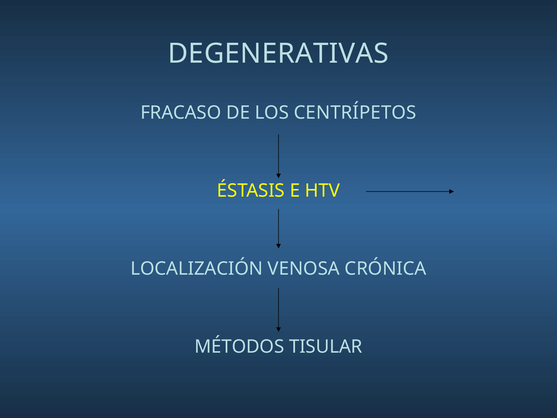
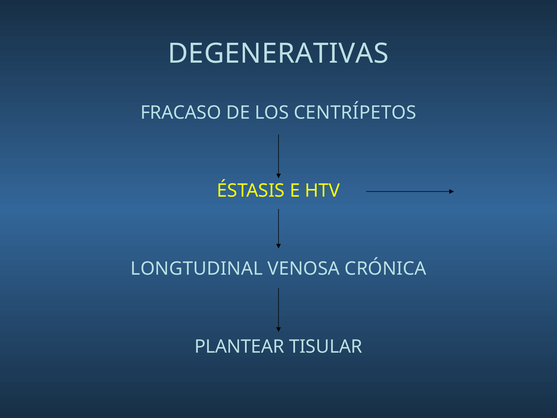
LOCALIZACIÓN: LOCALIZACIÓN -> LONGTUDINAL
MÉTODOS: MÉTODOS -> PLANTEAR
